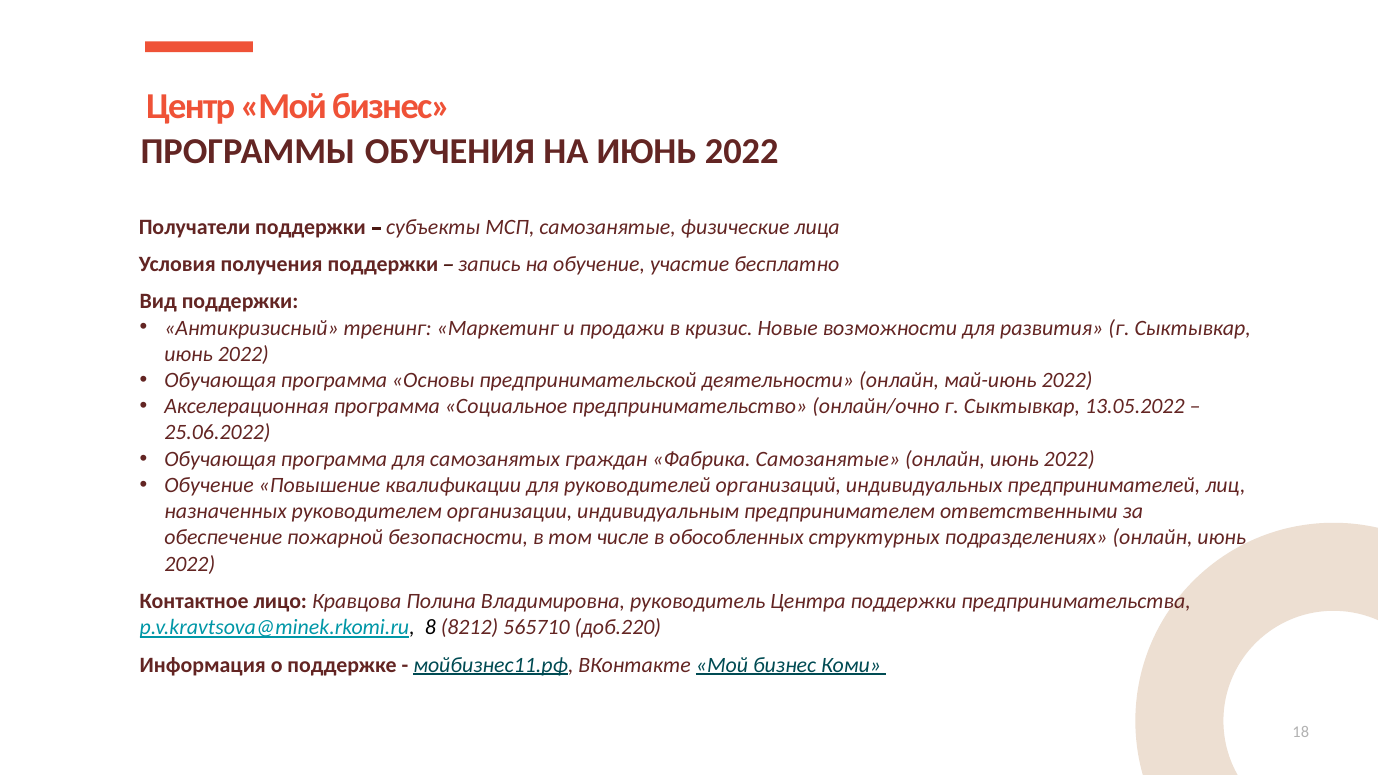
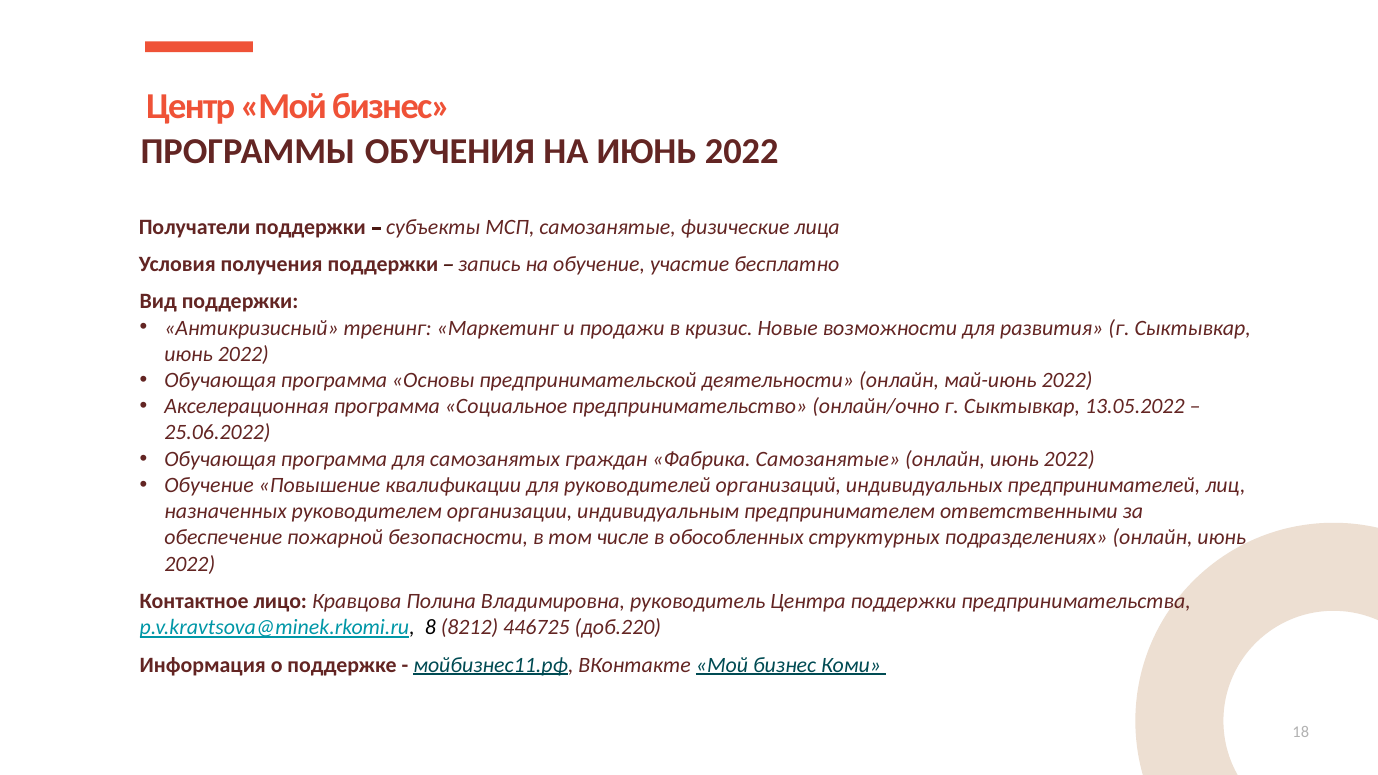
565710: 565710 -> 446725
